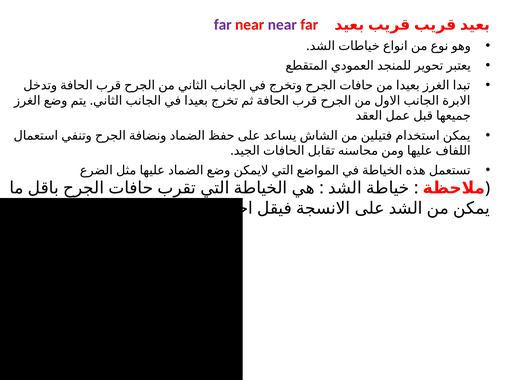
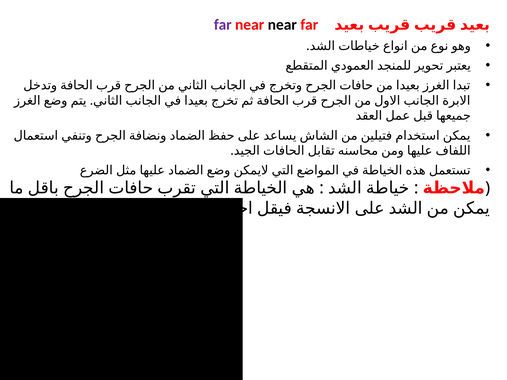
near at (282, 25) colour: purple -> black
